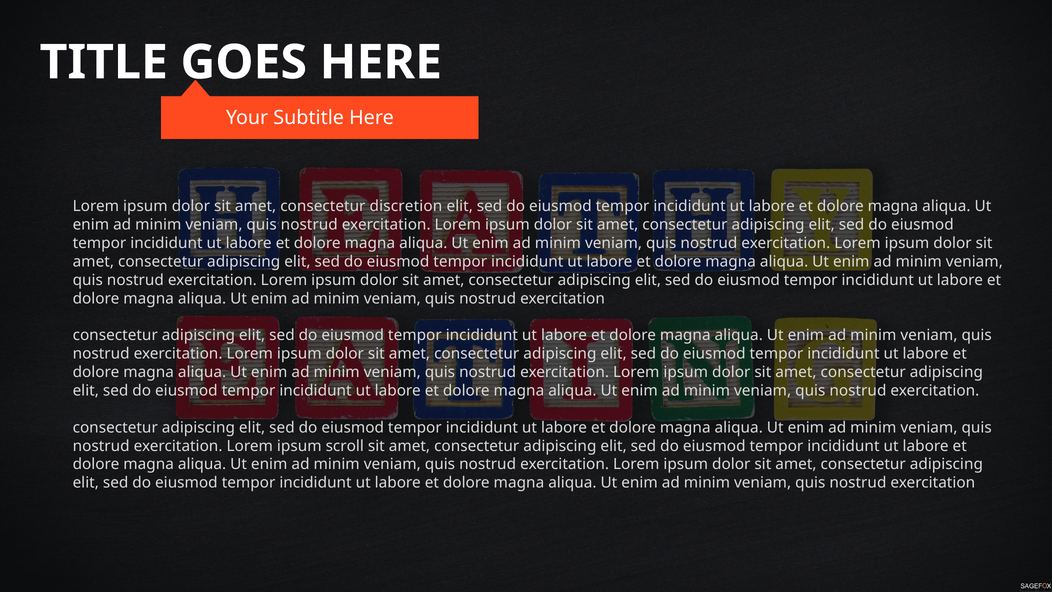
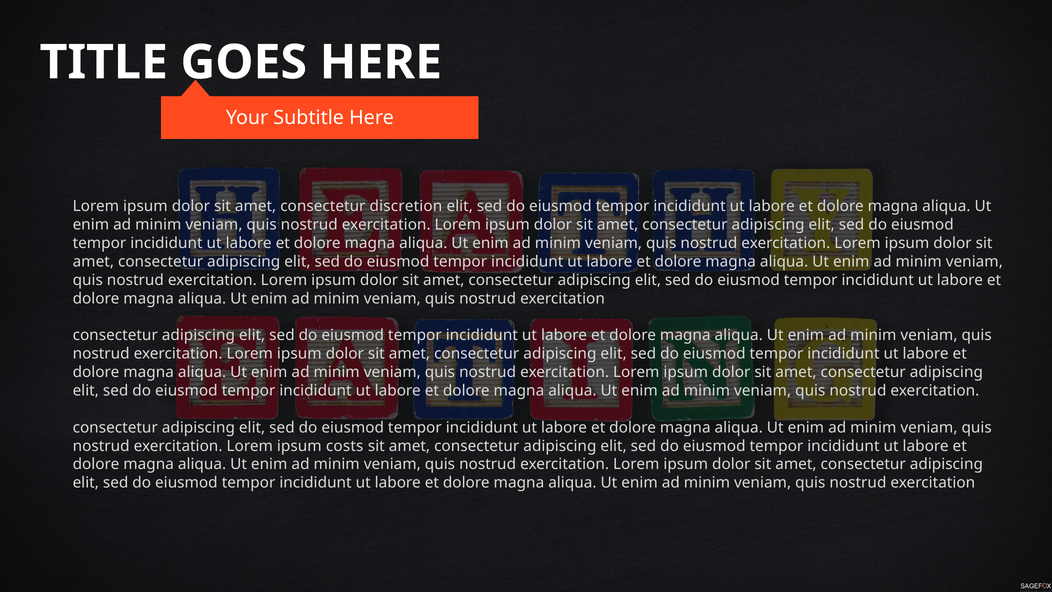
scroll: scroll -> costs
